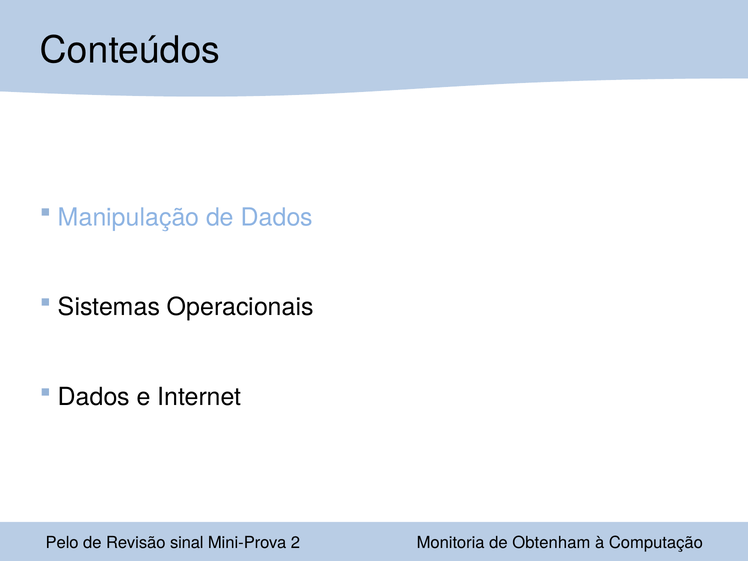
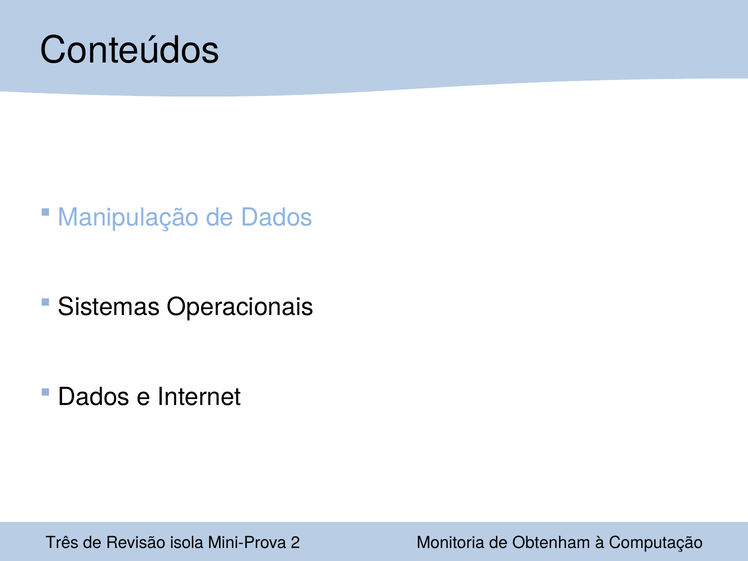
Pelo: Pelo -> Três
sinal: sinal -> isola
